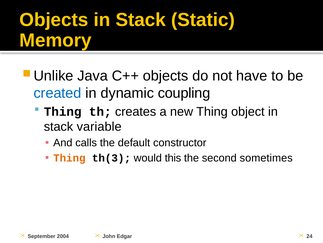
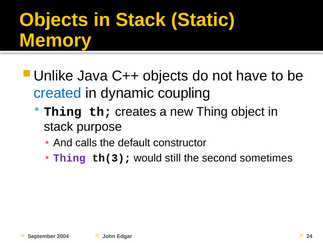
variable: variable -> purpose
Thing at (69, 158) colour: orange -> purple
this: this -> still
